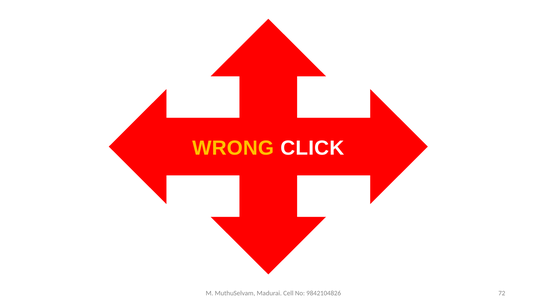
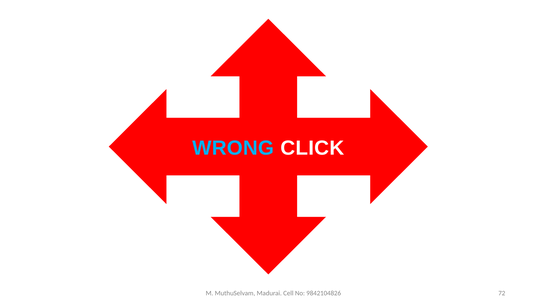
WRONG colour: yellow -> light blue
